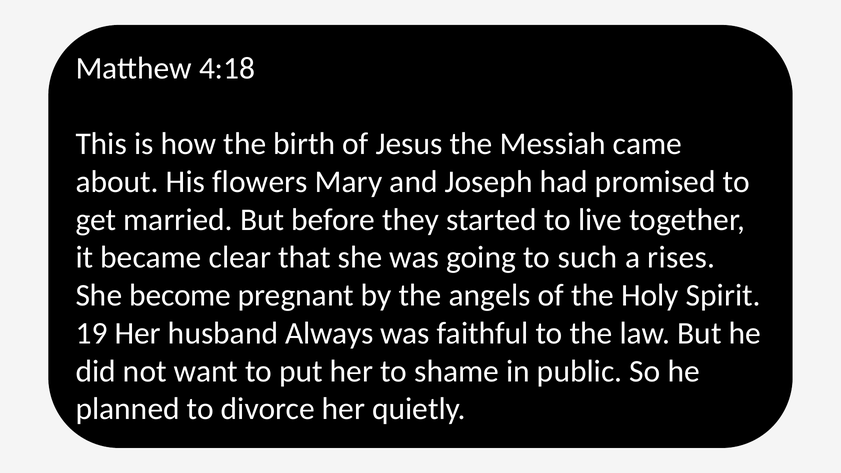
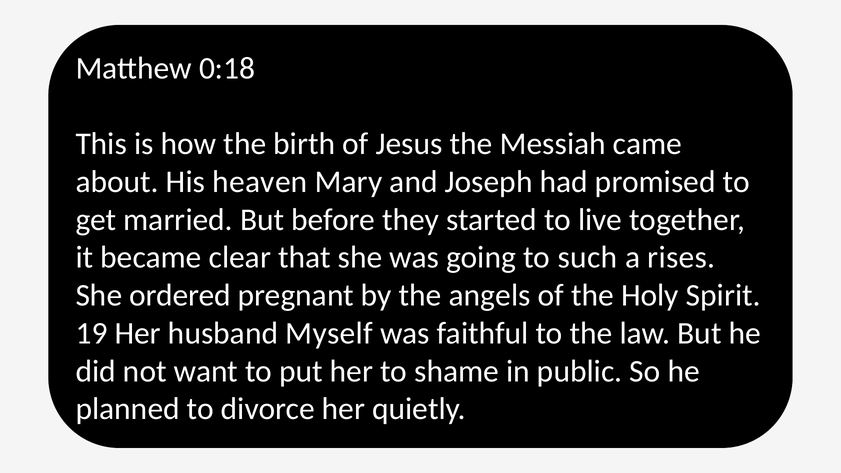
4:18: 4:18 -> 0:18
flowers: flowers -> heaven
become: become -> ordered
Always: Always -> Myself
